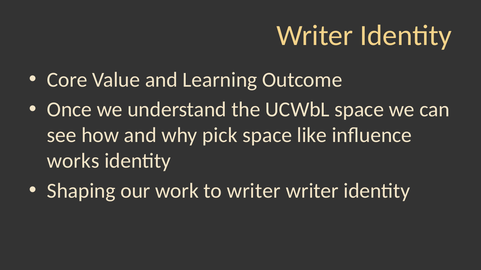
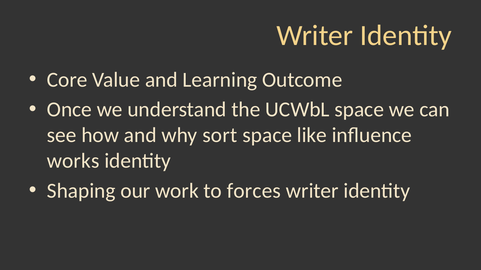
pick: pick -> sort
to writer: writer -> forces
